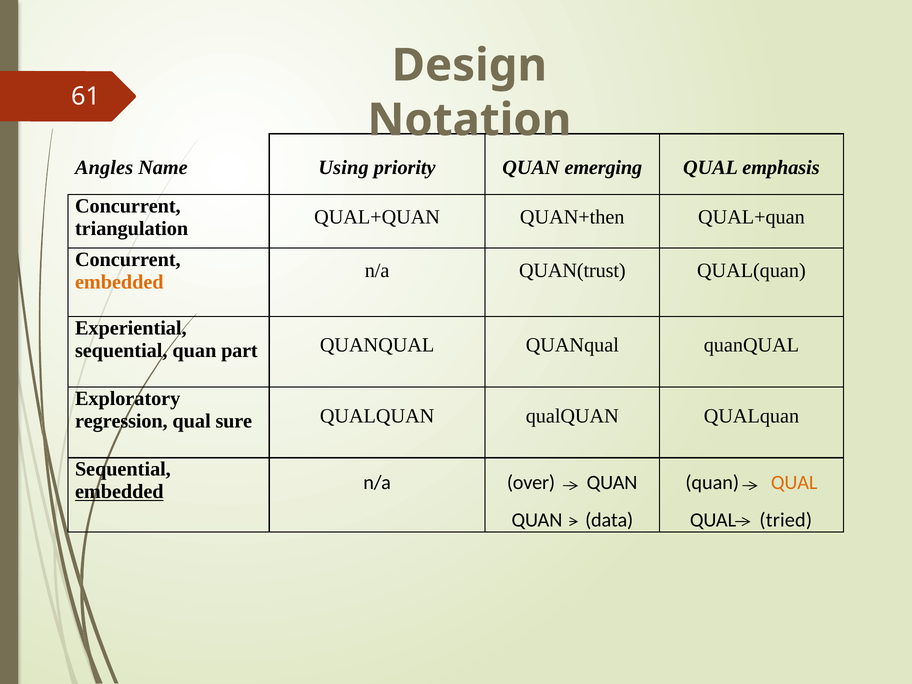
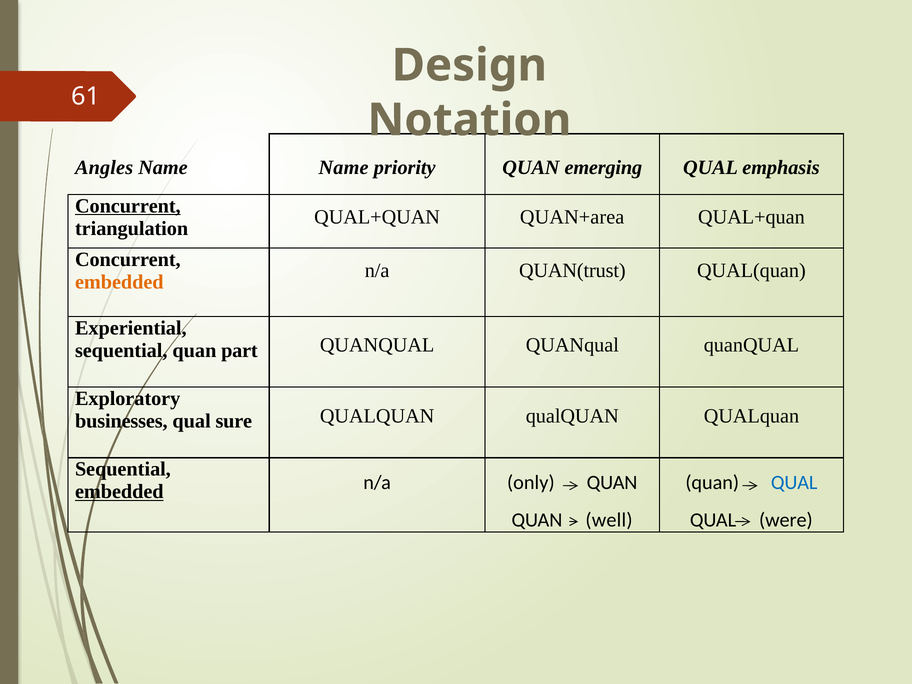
Name Using: Using -> Name
Concurrent at (128, 206) underline: none -> present
QUAN+then: QUAN+then -> QUAN+area
regression: regression -> businesses
QUAL at (794, 483) colour: orange -> blue
over: over -> only
data: data -> well
tried: tried -> were
